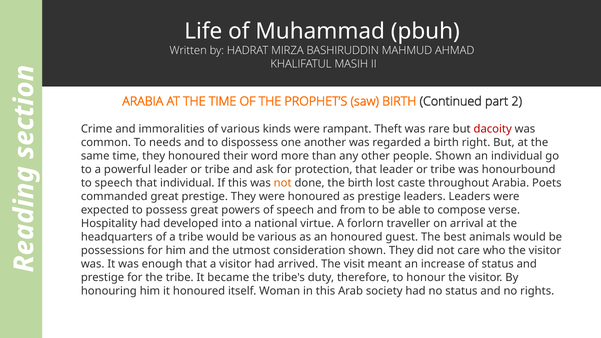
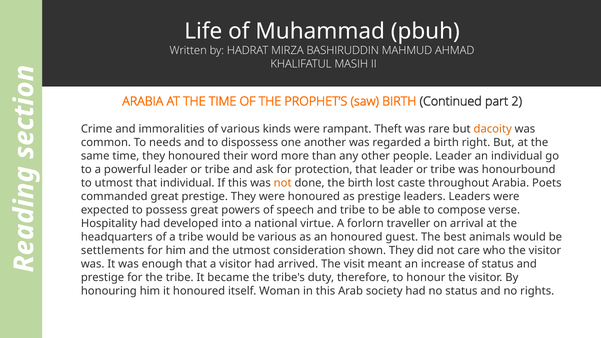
dacoity colour: red -> orange
people Shown: Shown -> Leader
to speech: speech -> utmost
and from: from -> tribe
possessions: possessions -> settlements
